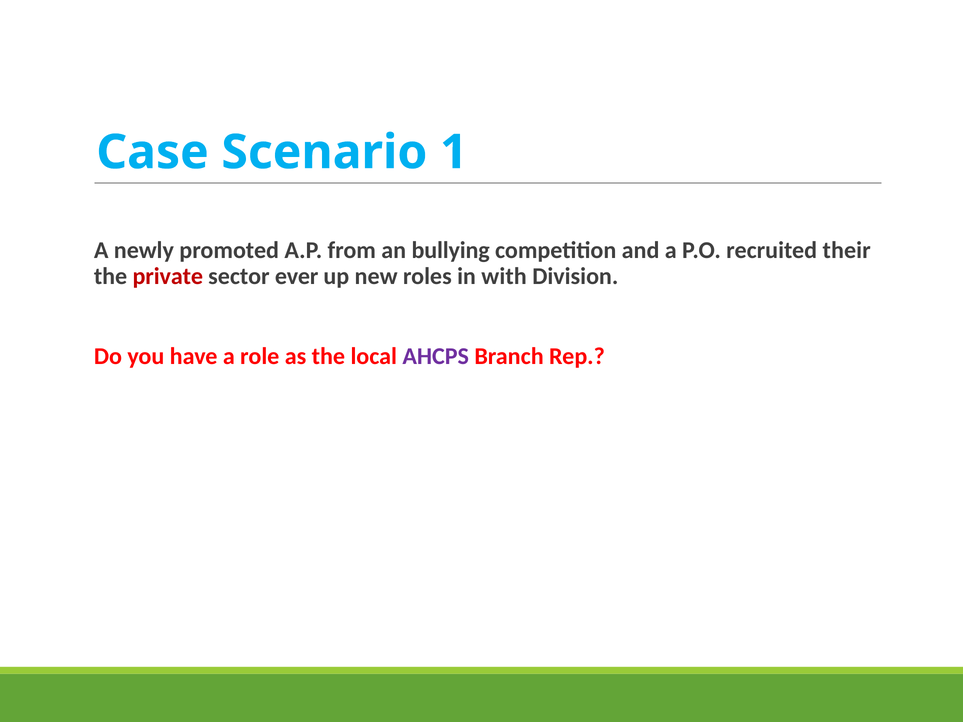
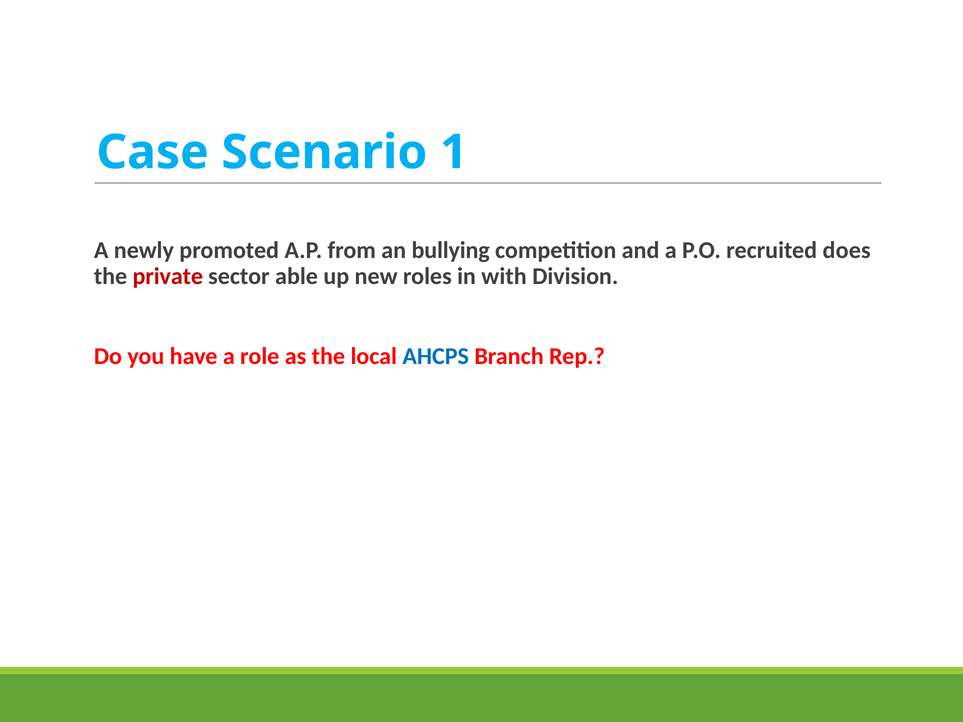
their: their -> does
ever: ever -> able
AHCPS colour: purple -> blue
